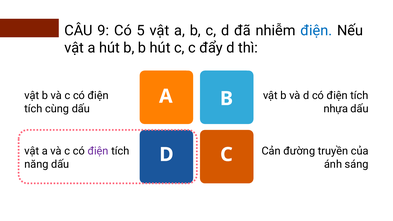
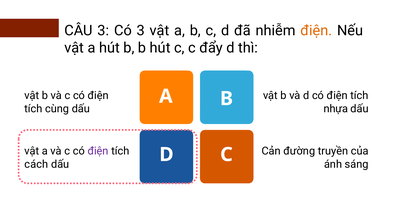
CÂU 9: 9 -> 3
Có 5: 5 -> 3
điện at (316, 31) colour: blue -> orange
năng: năng -> cách
